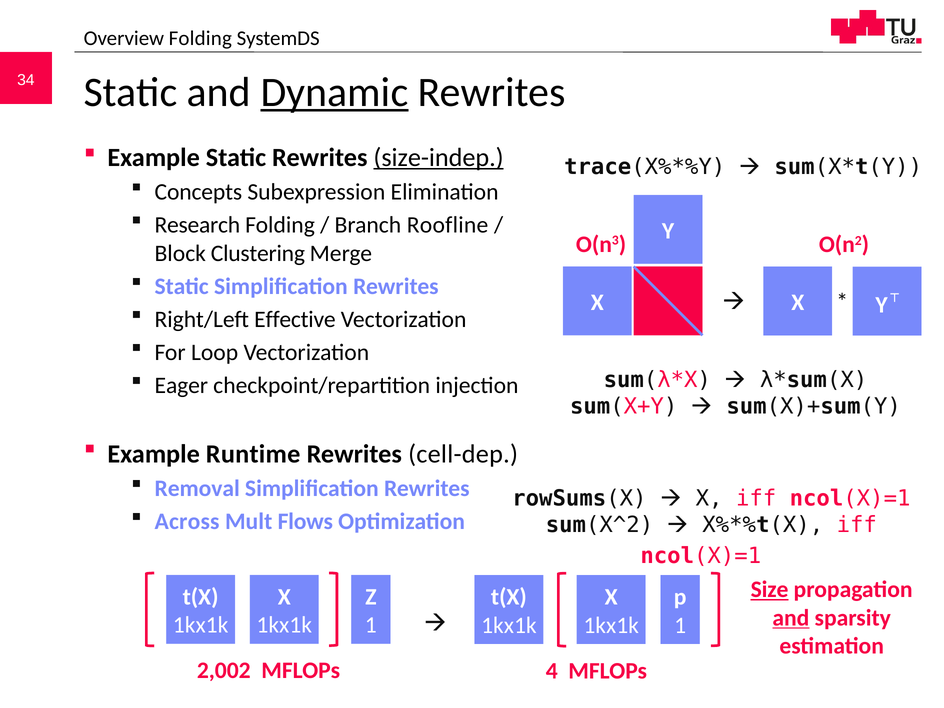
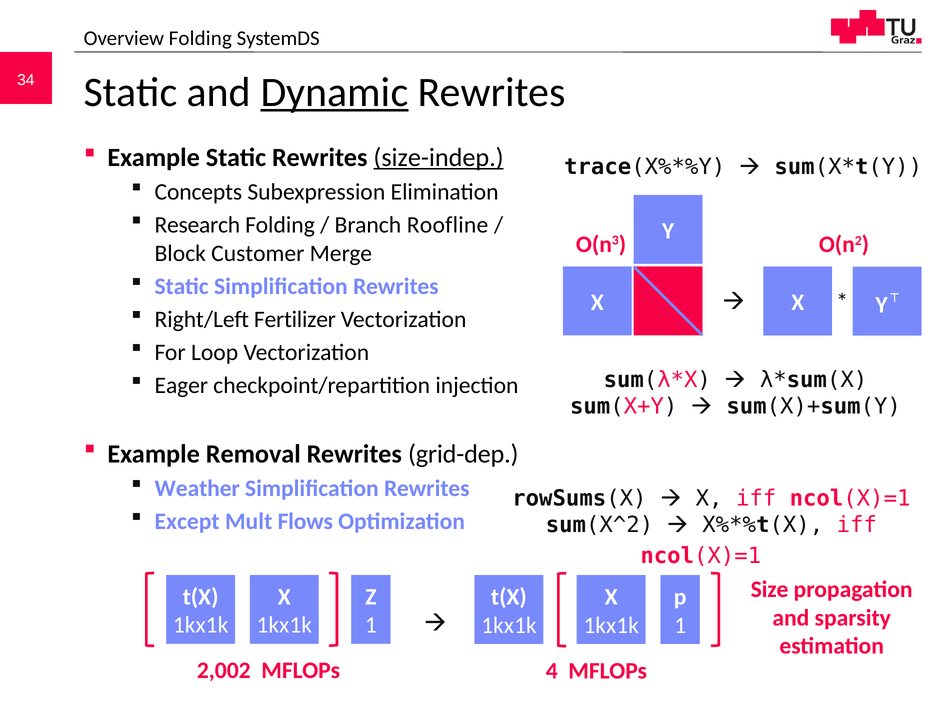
Clustering: Clustering -> Customer
Effective: Effective -> Fertilizer
Runtime: Runtime -> Removal
cell-dep: cell-dep -> grid-dep
Removal: Removal -> Weather
Across: Across -> Except
Size underline: present -> none
and at (791, 618) underline: present -> none
